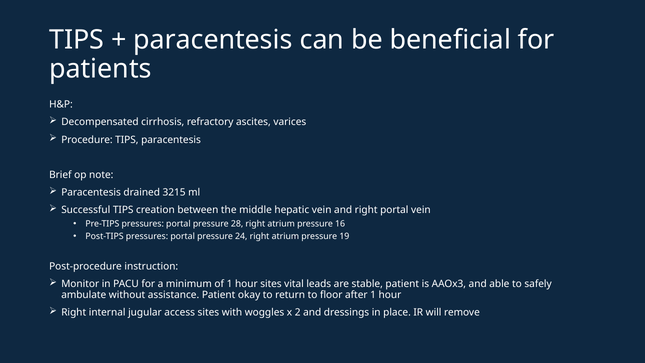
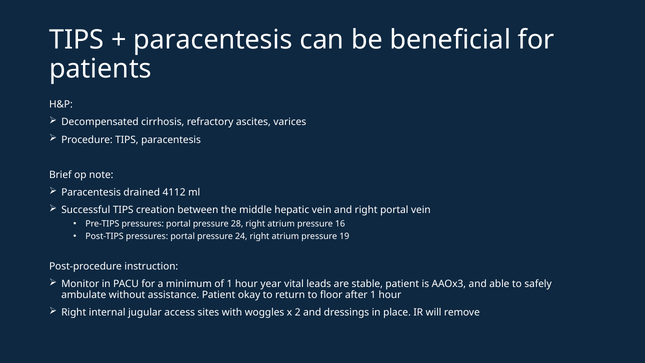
3215: 3215 -> 4112
hour sites: sites -> year
